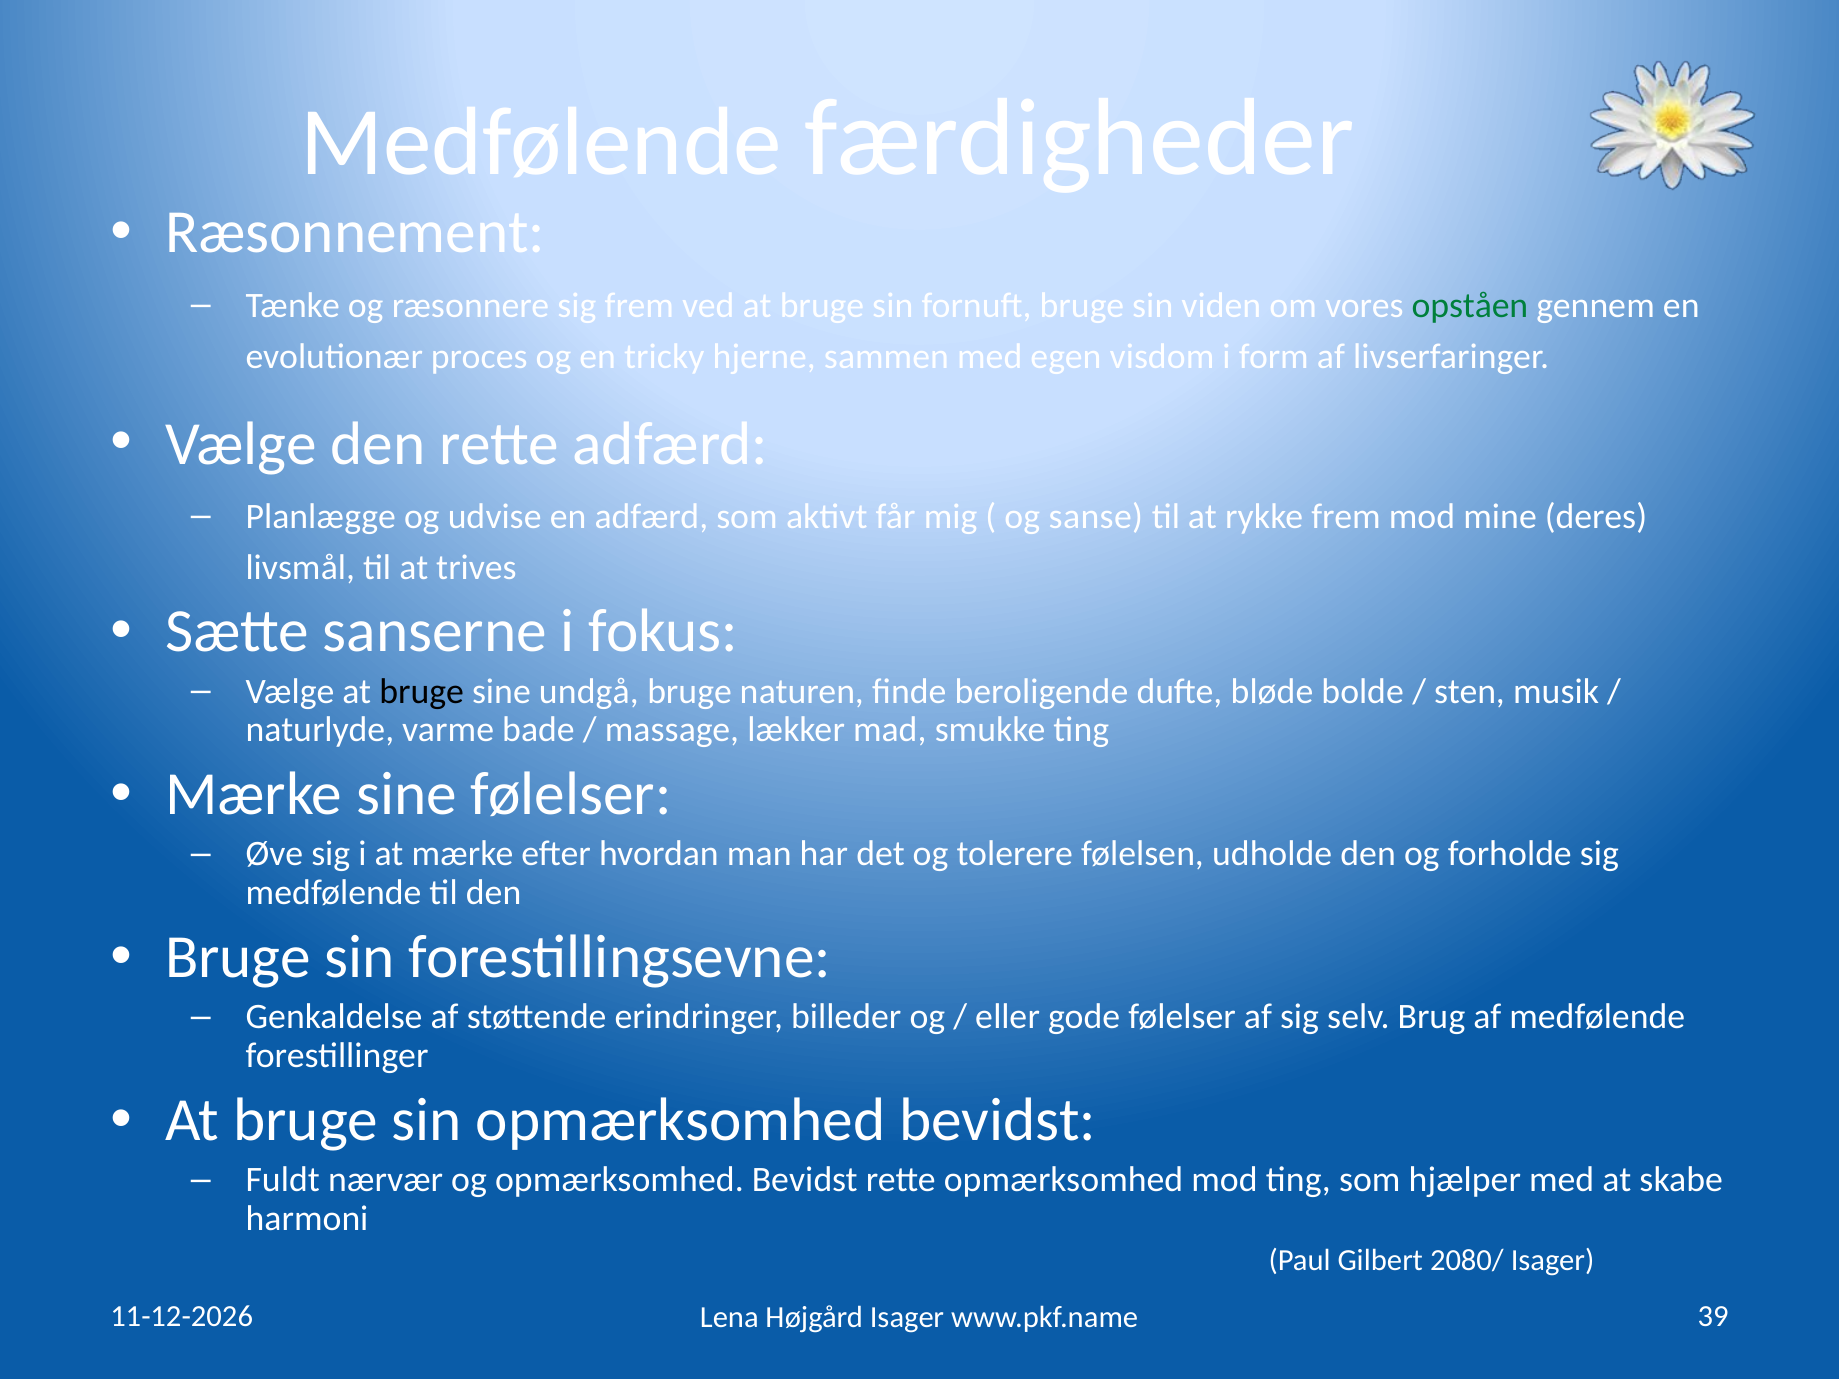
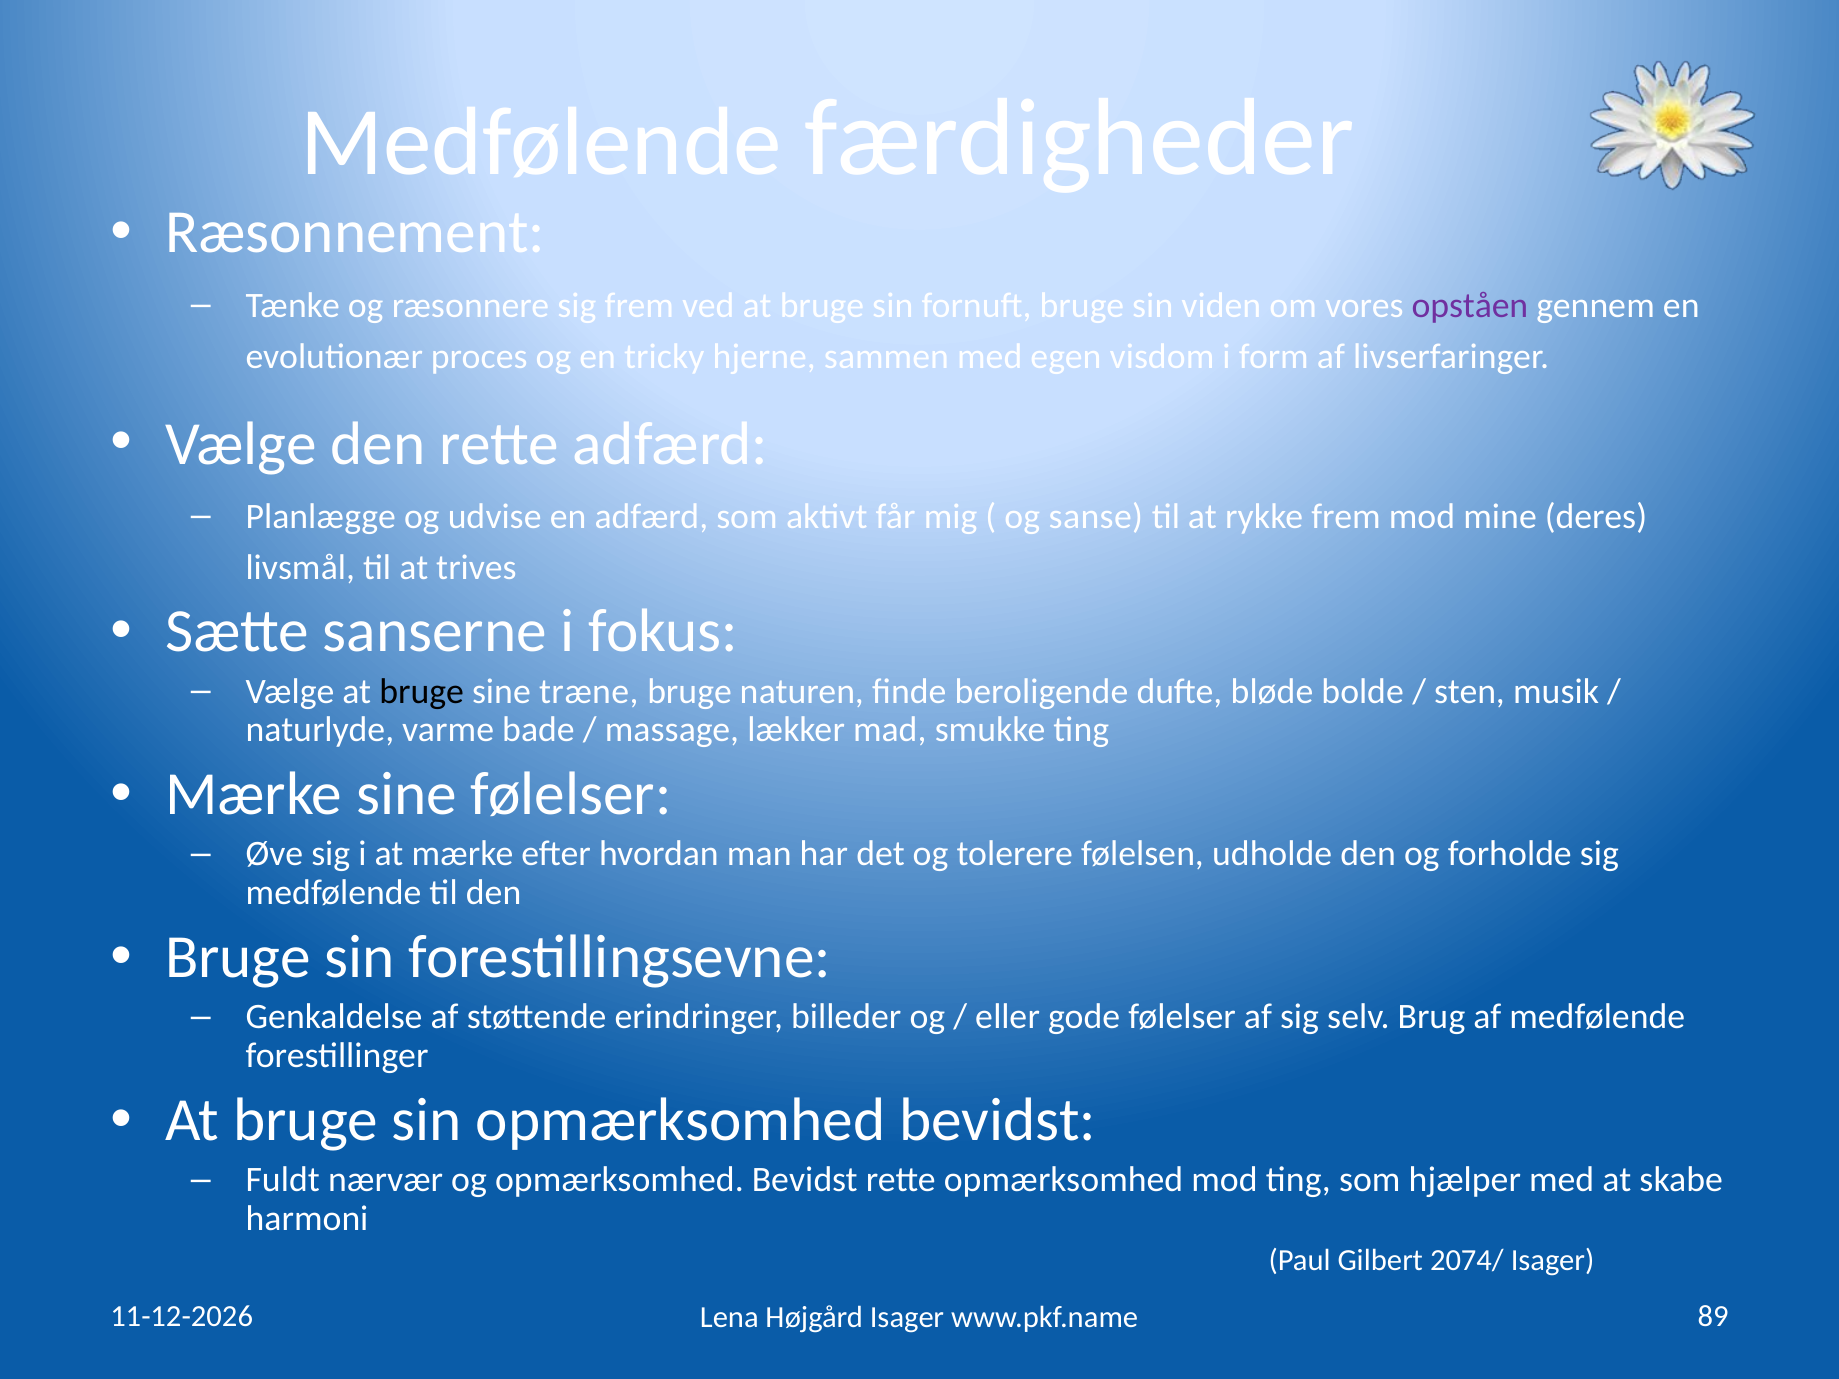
opståen colour: green -> purple
undgå: undgå -> træne
2080/: 2080/ -> 2074/
39: 39 -> 89
